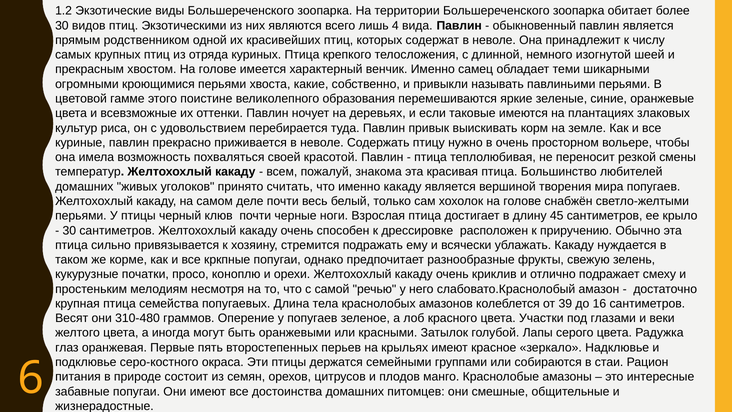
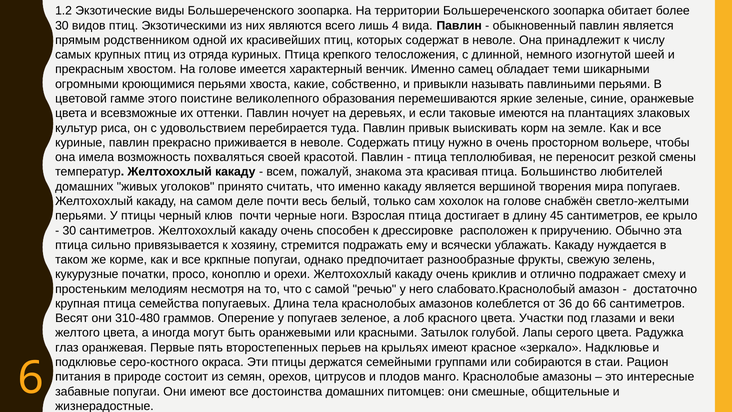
39: 39 -> 36
16: 16 -> 66
